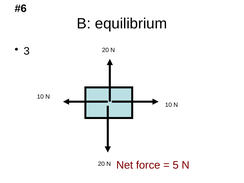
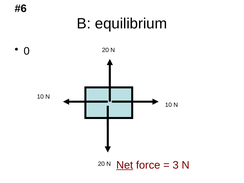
3: 3 -> 0
Net underline: none -> present
5: 5 -> 3
